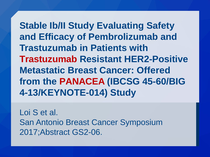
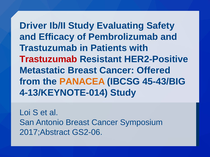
Stable: Stable -> Driver
PANACEA colour: red -> orange
45-60/BIG: 45-60/BIG -> 45-43/BIG
